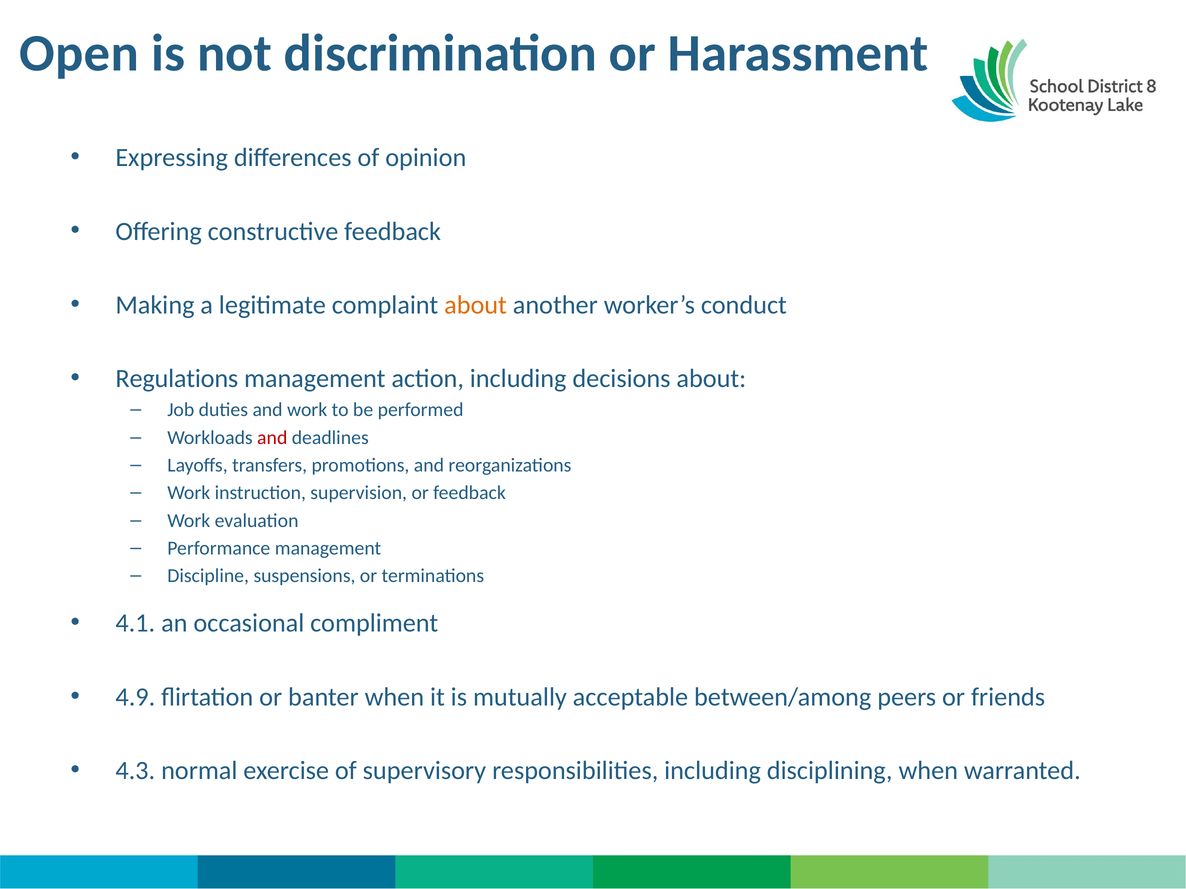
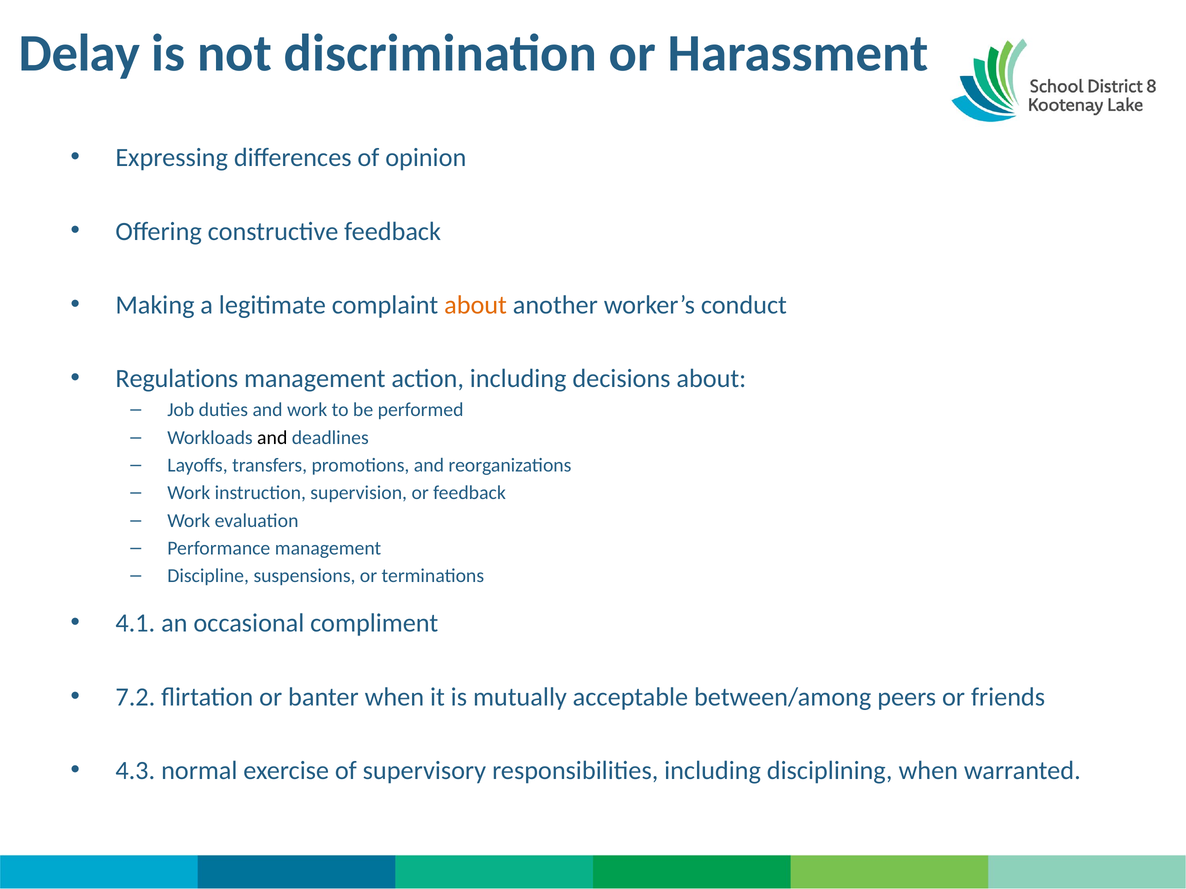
Open: Open -> Delay
and at (272, 438) colour: red -> black
4.9: 4.9 -> 7.2
